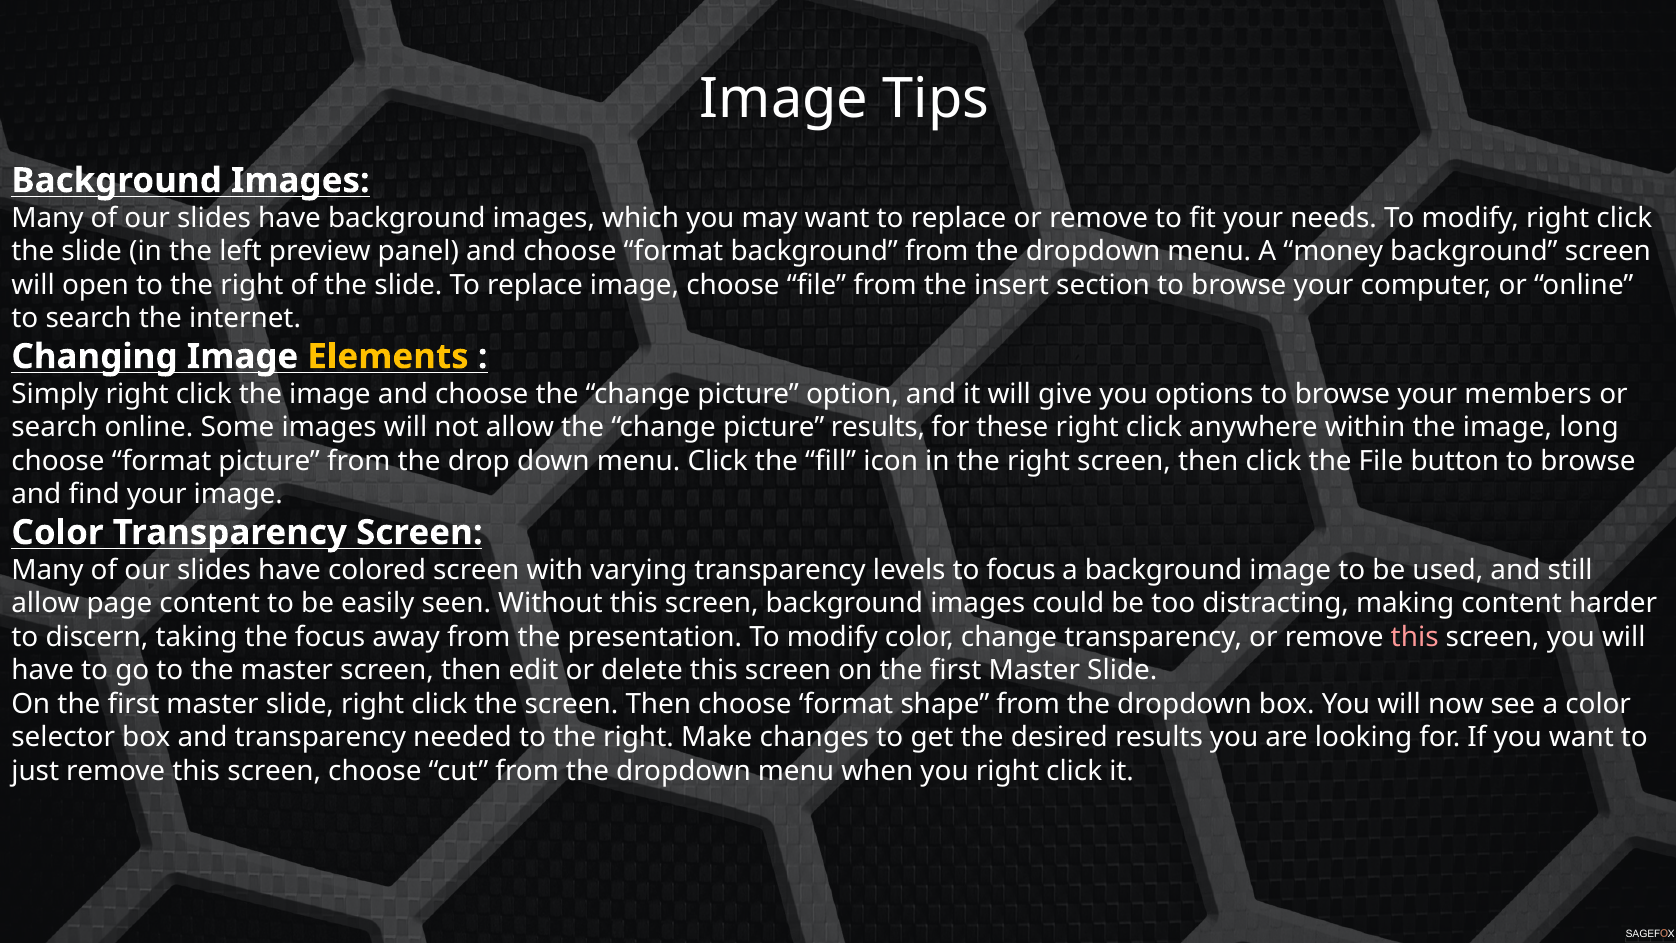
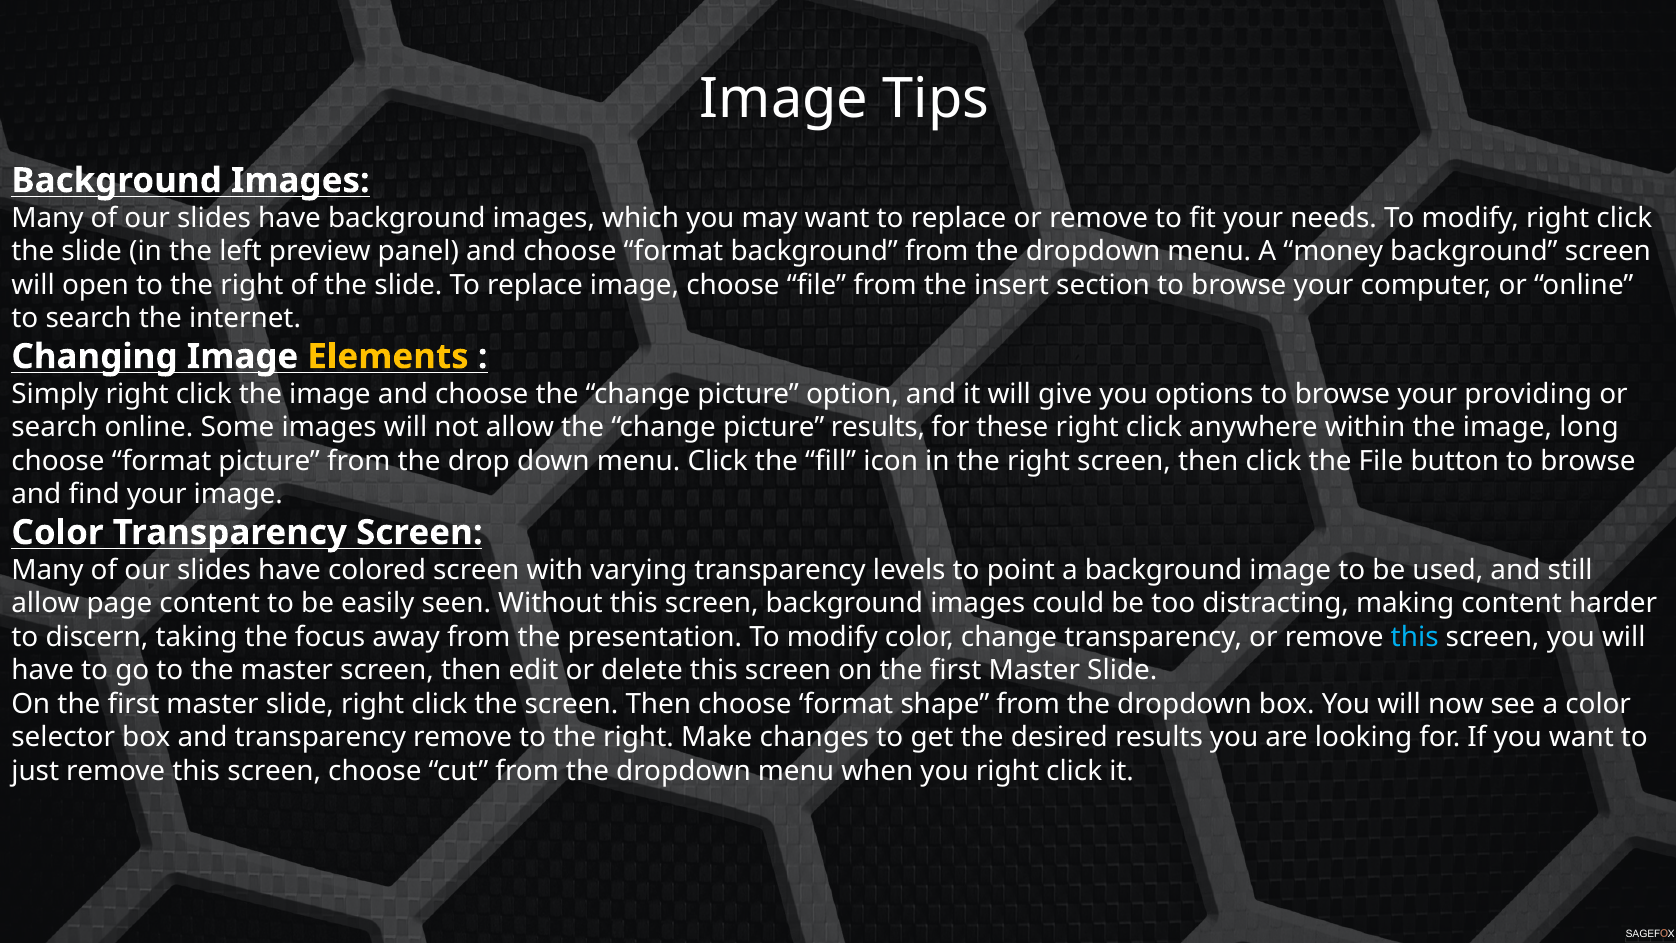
members: members -> providing
to focus: focus -> point
this at (1415, 637) colour: pink -> light blue
transparency needed: needed -> remove
